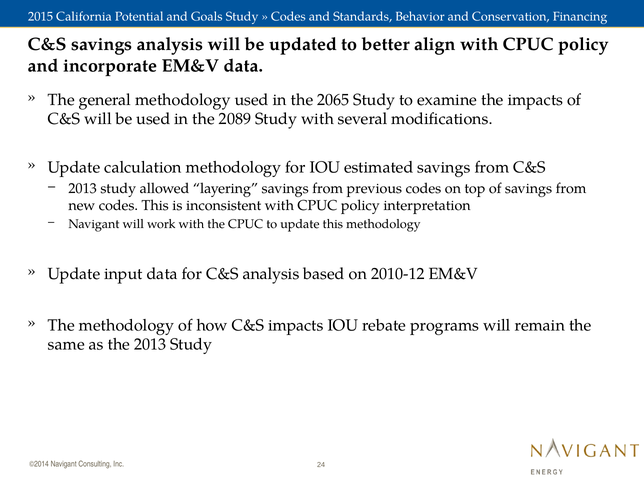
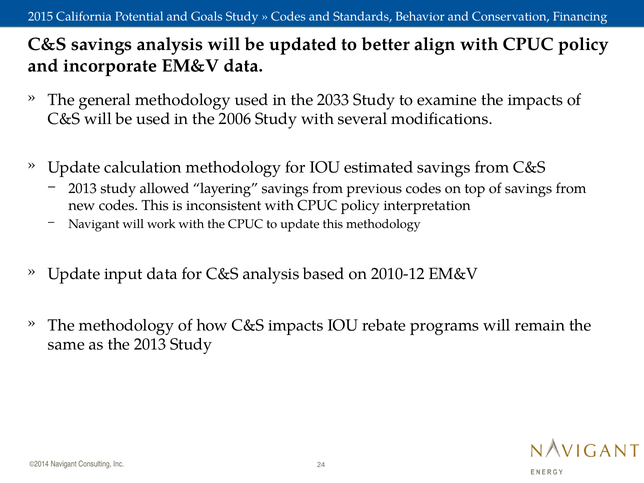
2065: 2065 -> 2033
2089: 2089 -> 2006
